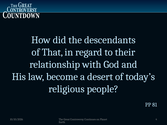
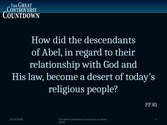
That: That -> Abel
